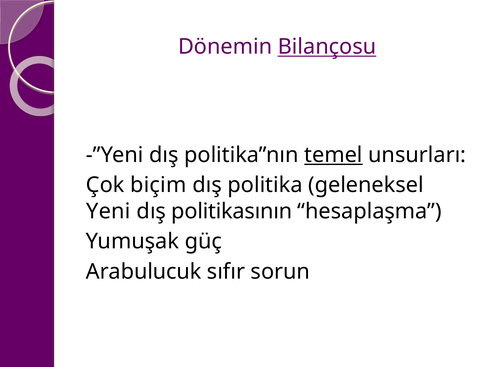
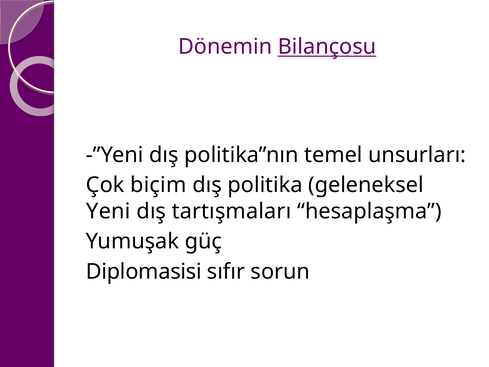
temel underline: present -> none
politikasının: politikasının -> tartışmaları
Arabulucuk: Arabulucuk -> Diplomasisi
